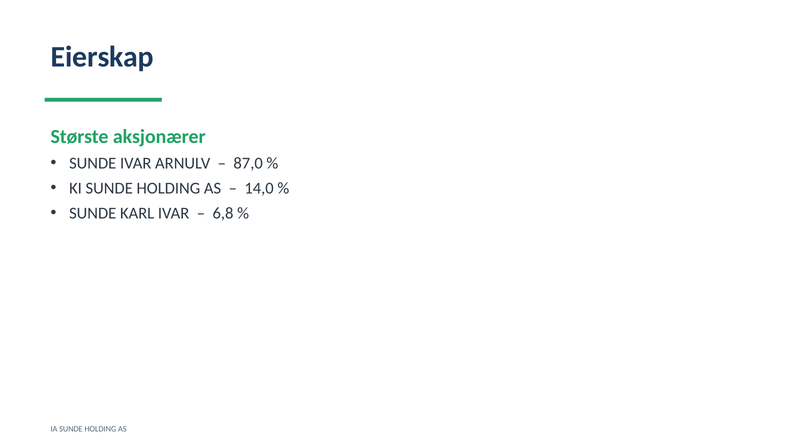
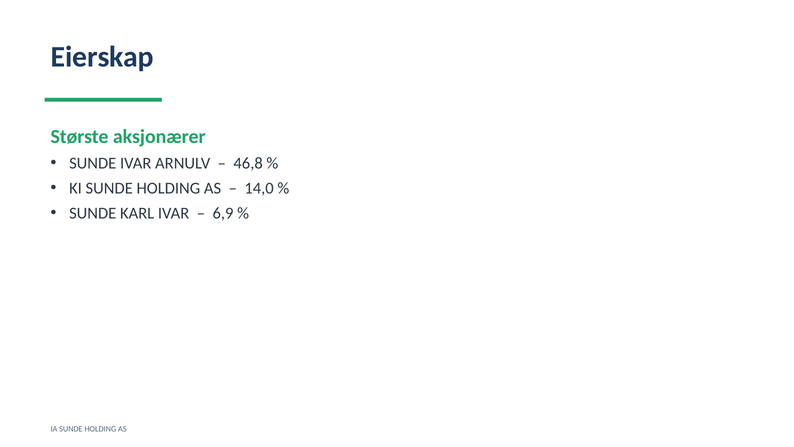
87,0: 87,0 -> 46,8
6,8: 6,8 -> 6,9
